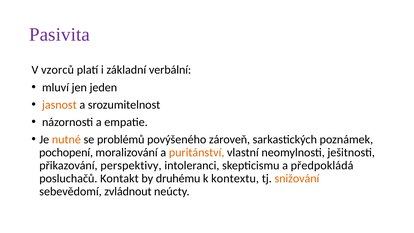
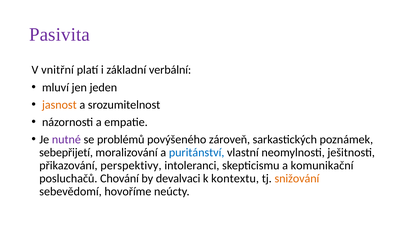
vzorců: vzorců -> vnitřní
nutné colour: orange -> purple
pochopení: pochopení -> sebepřijetí
puritánství colour: orange -> blue
předpokládá: předpokládá -> komunikační
Kontakt: Kontakt -> Chování
druhému: druhému -> devalvaci
zvládnout: zvládnout -> hovoříme
